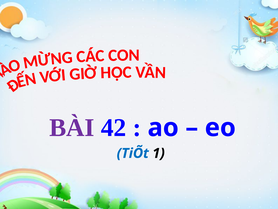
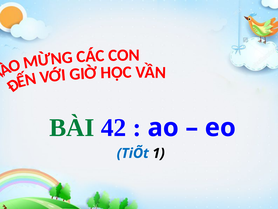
BÀI colour: purple -> green
